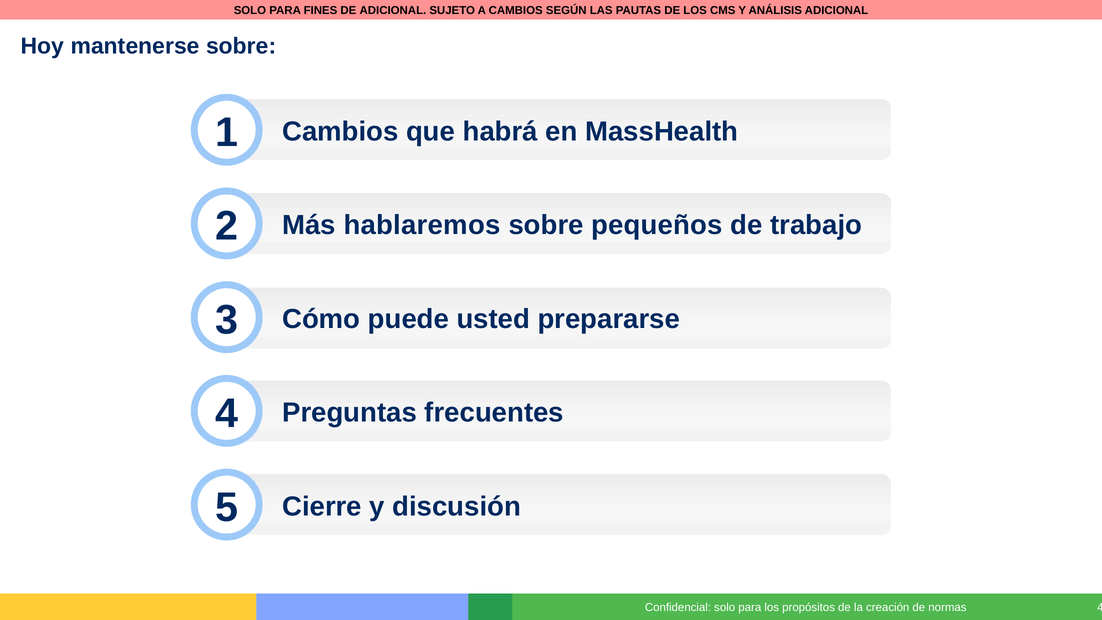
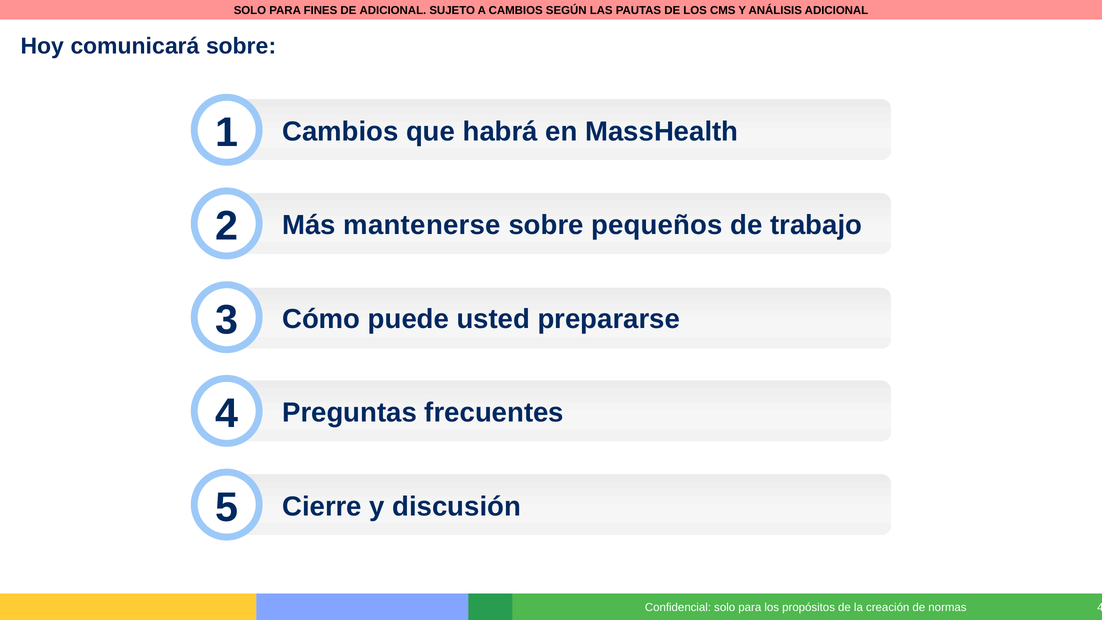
mantenerse: mantenerse -> comunicará
hablaremos: hablaremos -> mantenerse
